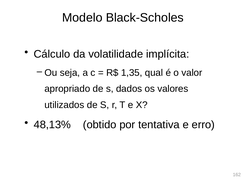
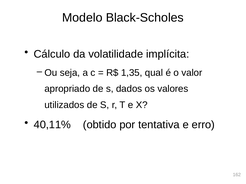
48,13%: 48,13% -> 40,11%
